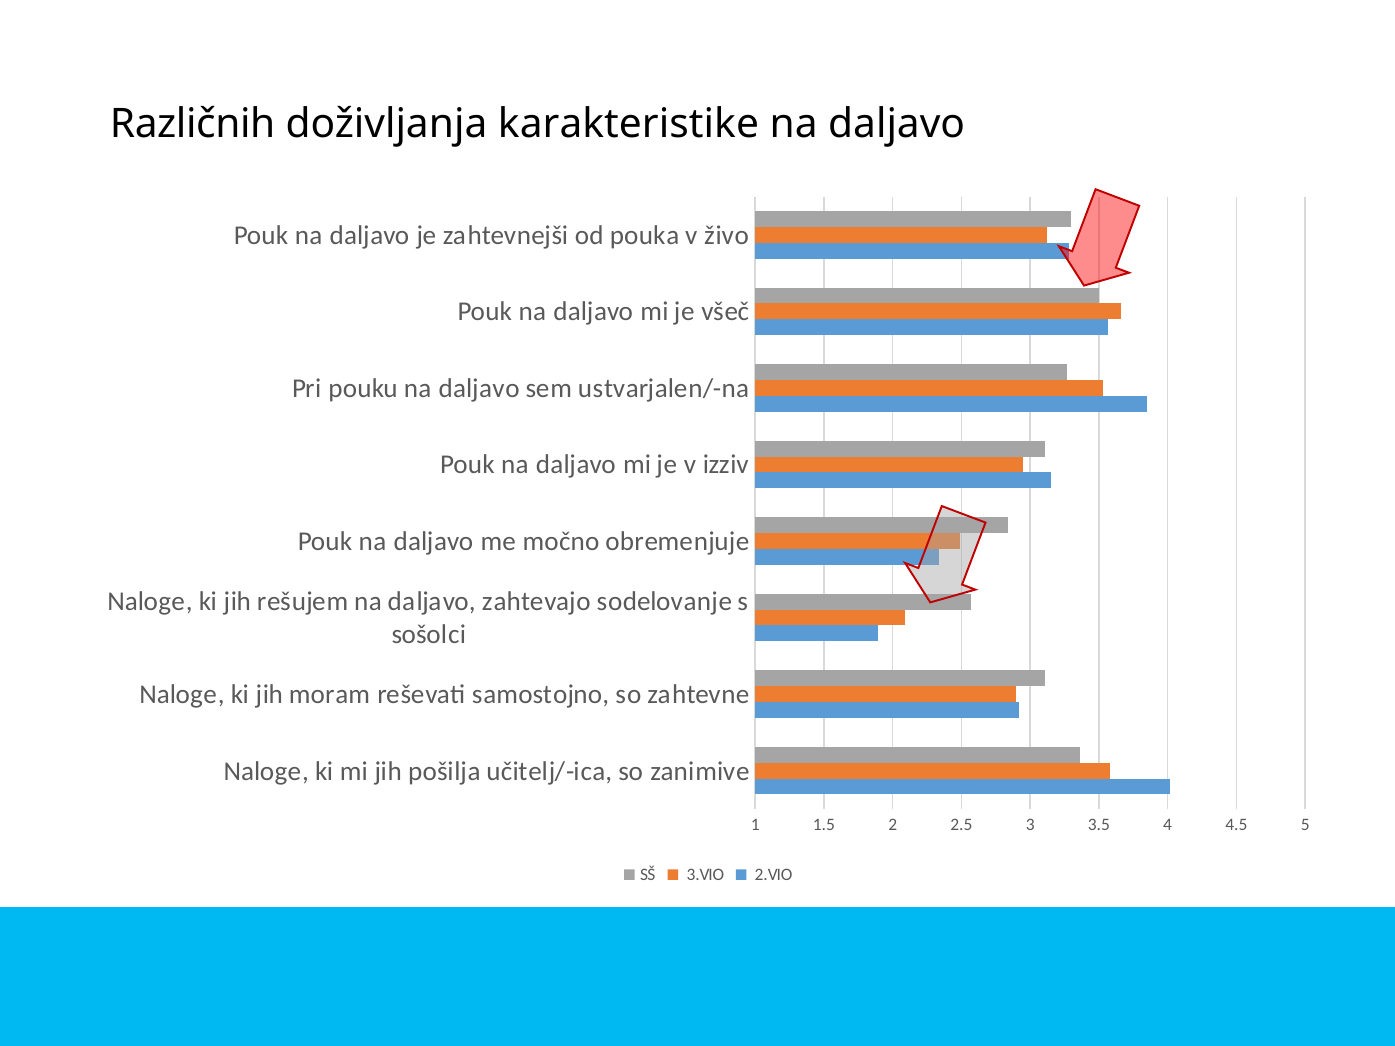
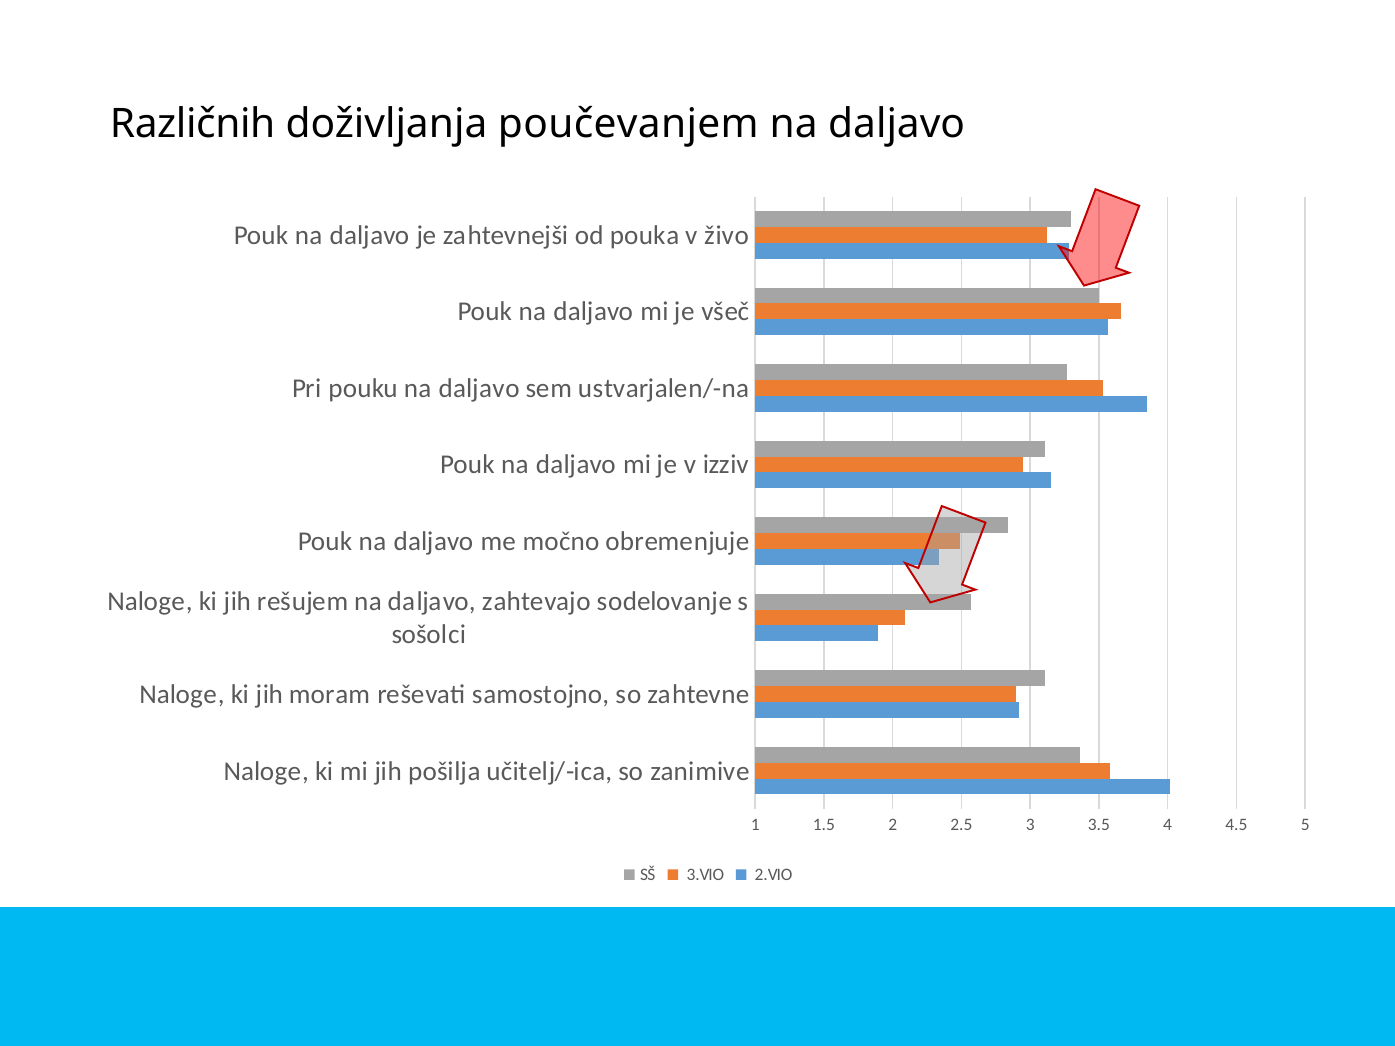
karakteristike: karakteristike -> poučevanjem
